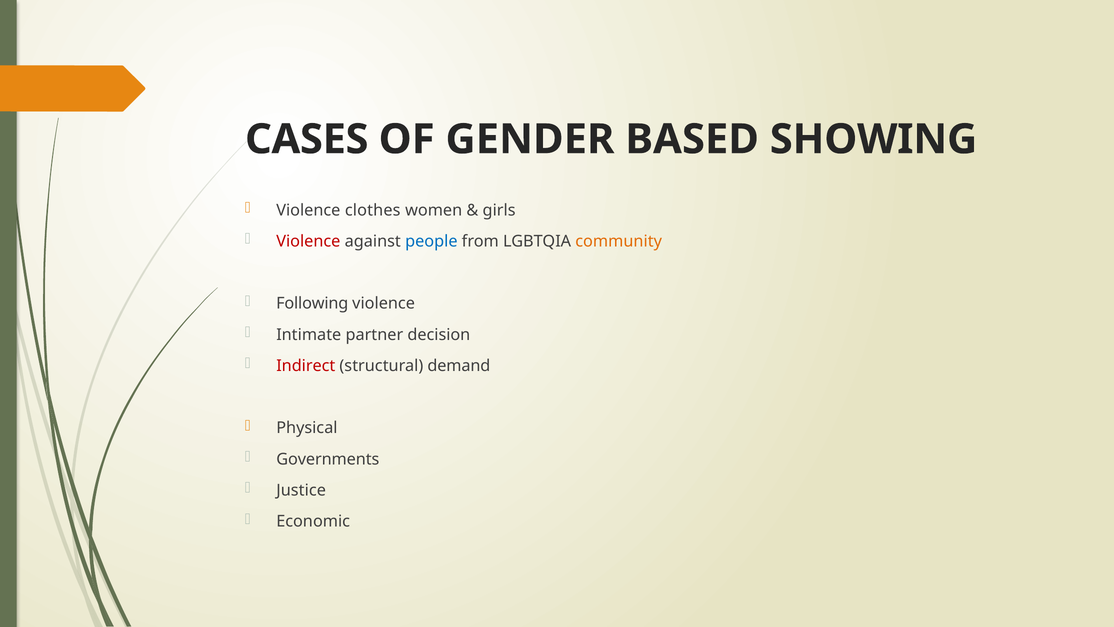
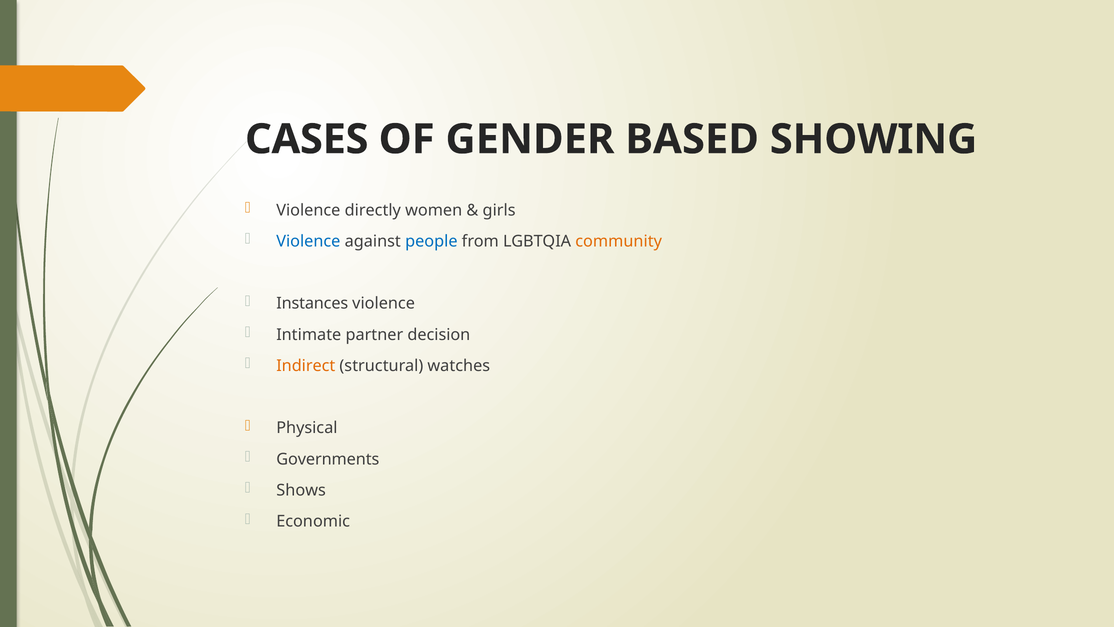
clothes: clothes -> directly
Violence at (308, 241) colour: red -> blue
Following: Following -> Instances
Indirect colour: red -> orange
demand: demand -> watches
Justice: Justice -> Shows
